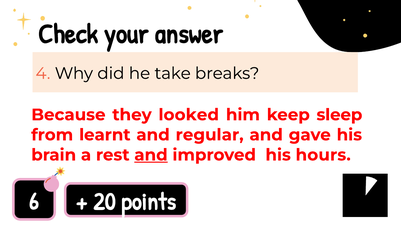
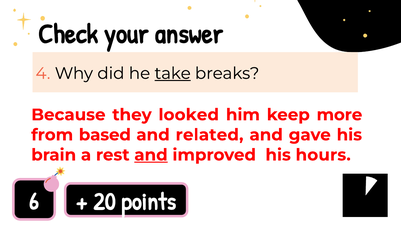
take underline: none -> present
sleep: sleep -> more
learnt: learnt -> based
regular: regular -> related
